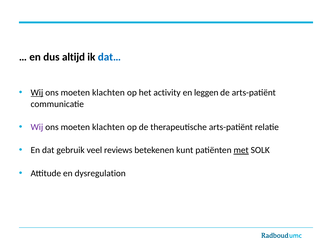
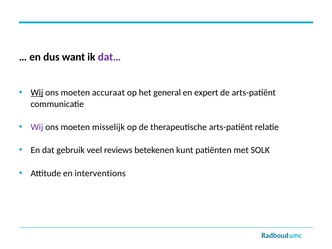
altijd: altijd -> want
dat… colour: blue -> purple
klachten at (108, 93): klachten -> accuraat
activity: activity -> general
leggen: leggen -> expert
klachten at (108, 127): klachten -> misselijk
met underline: present -> none
dysregulation: dysregulation -> interventions
